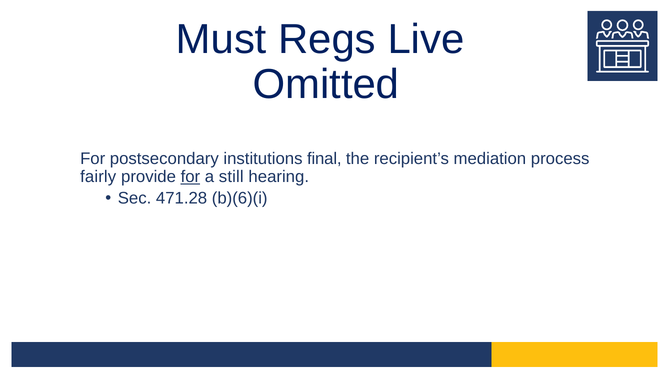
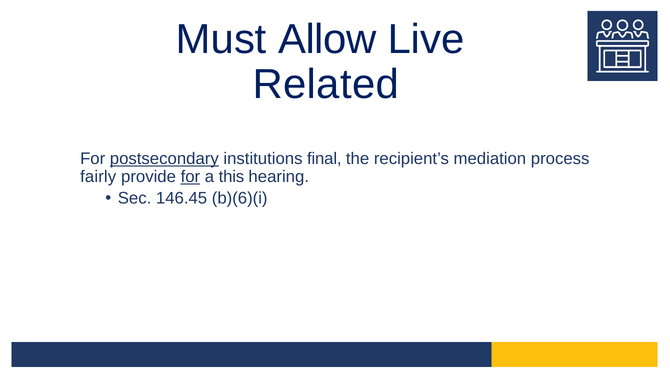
Regs: Regs -> Allow
Omitted: Omitted -> Related
postsecondary underline: none -> present
still: still -> this
471.28: 471.28 -> 146.45
